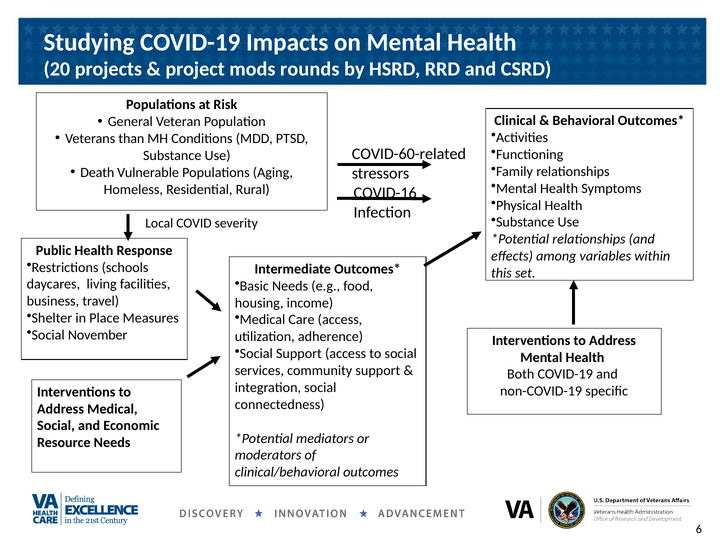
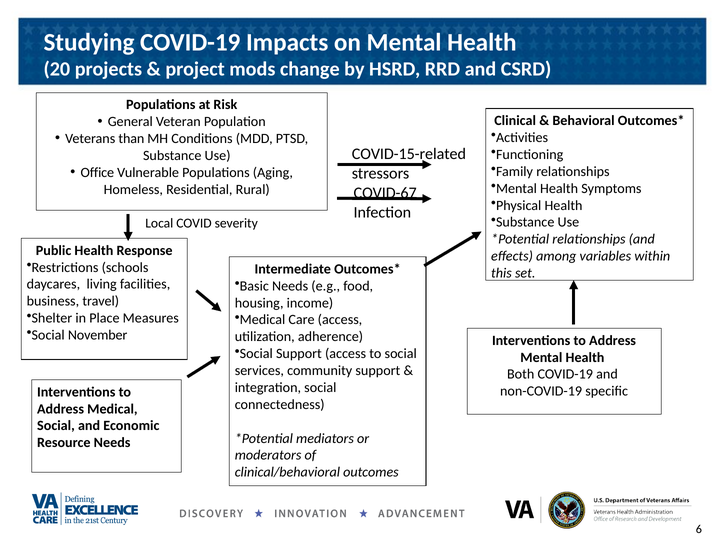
rounds: rounds -> change
COVID-60-related: COVID-60-related -> COVID-15-related
Death: Death -> Office
COVID-16: COVID-16 -> COVID-67
